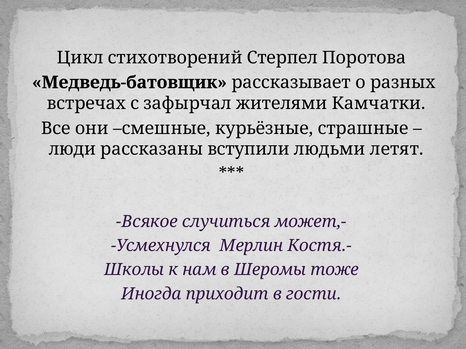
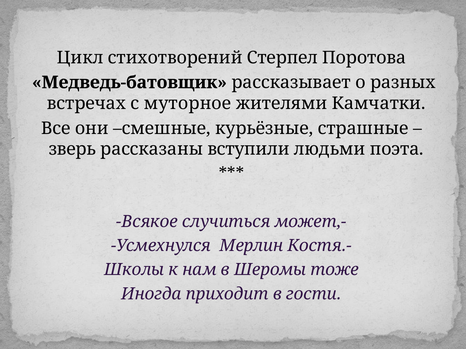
зафырчал: зафырчал -> муторное
люди: люди -> зверь
летят: летят -> поэта
